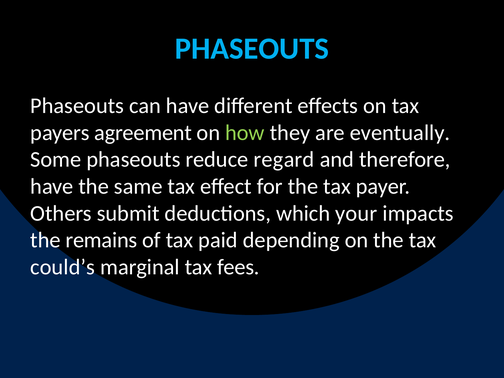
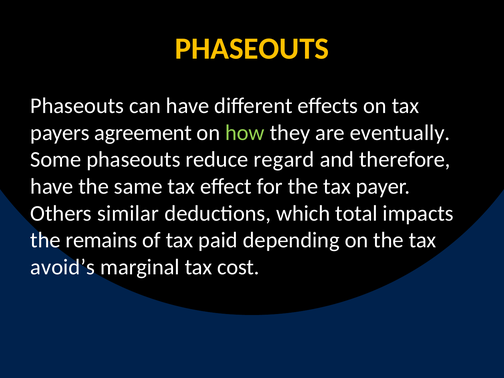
PHASEOUTS at (252, 49) colour: light blue -> yellow
submit: submit -> similar
your: your -> total
could’s: could’s -> avoid’s
fees: fees -> cost
